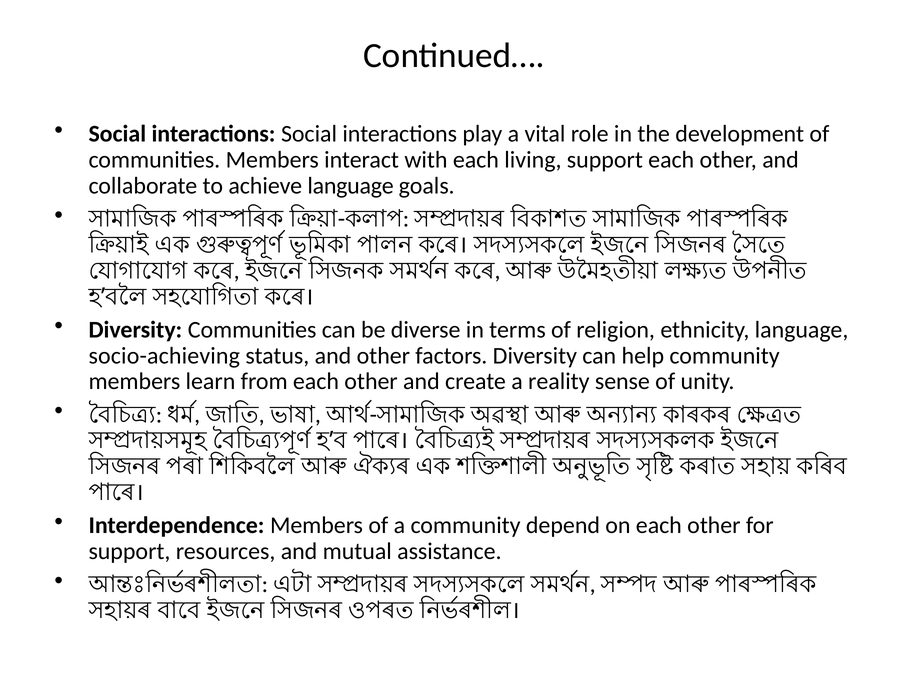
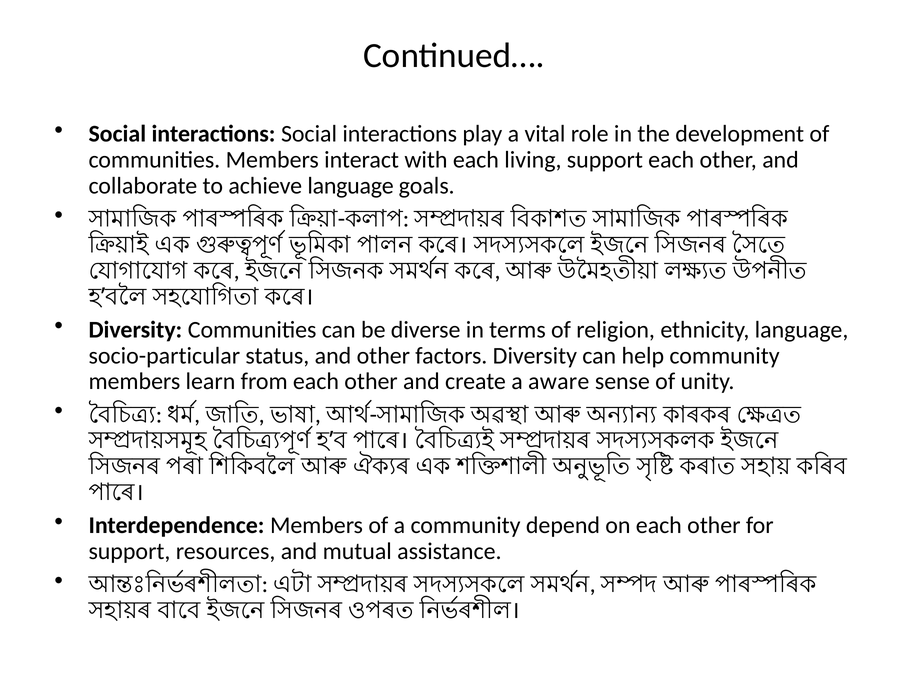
socio-achieving: socio-achieving -> socio-particular
reality: reality -> aware
